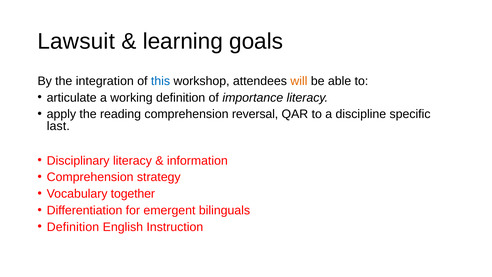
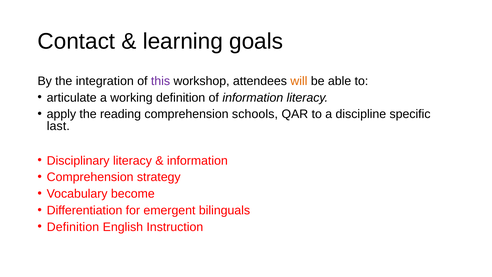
Lawsuit: Lawsuit -> Contact
this colour: blue -> purple
of importance: importance -> information
reversal: reversal -> schools
together: together -> become
